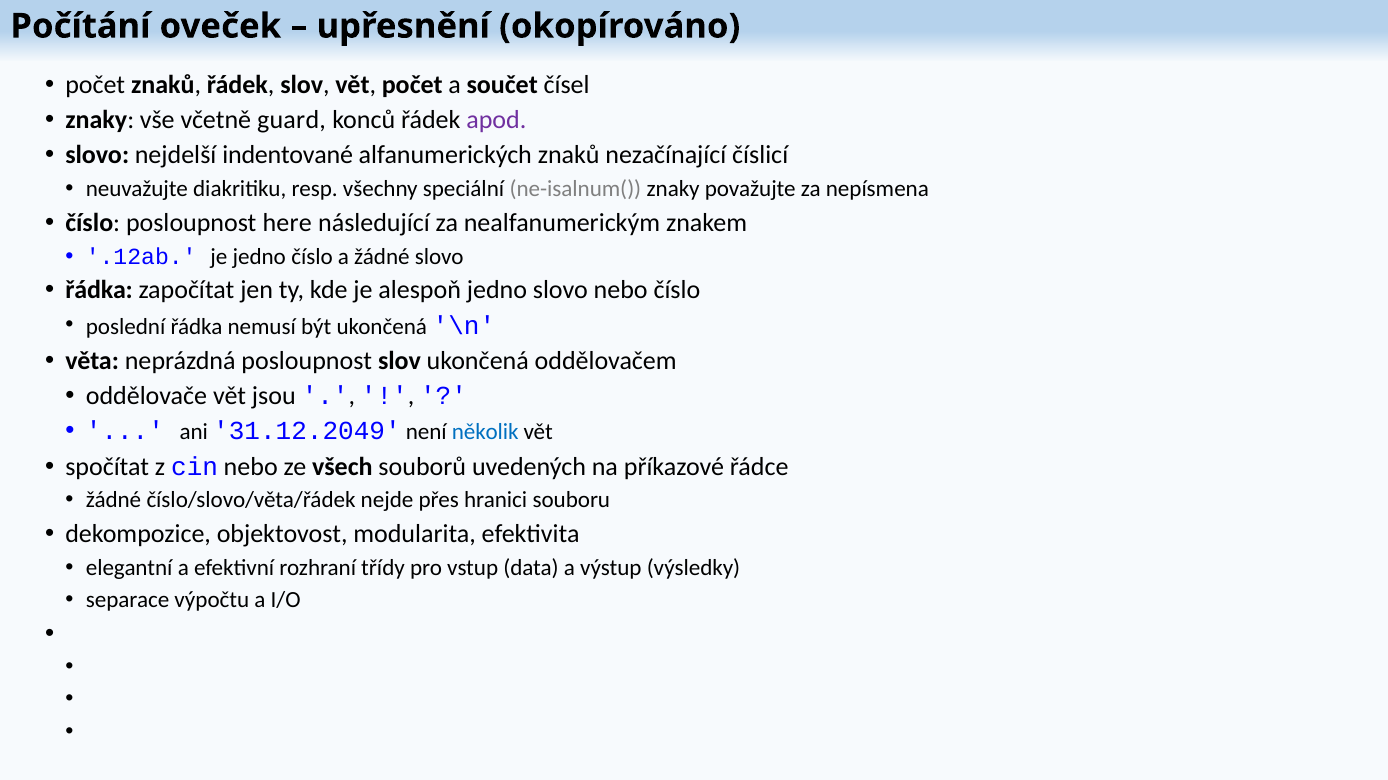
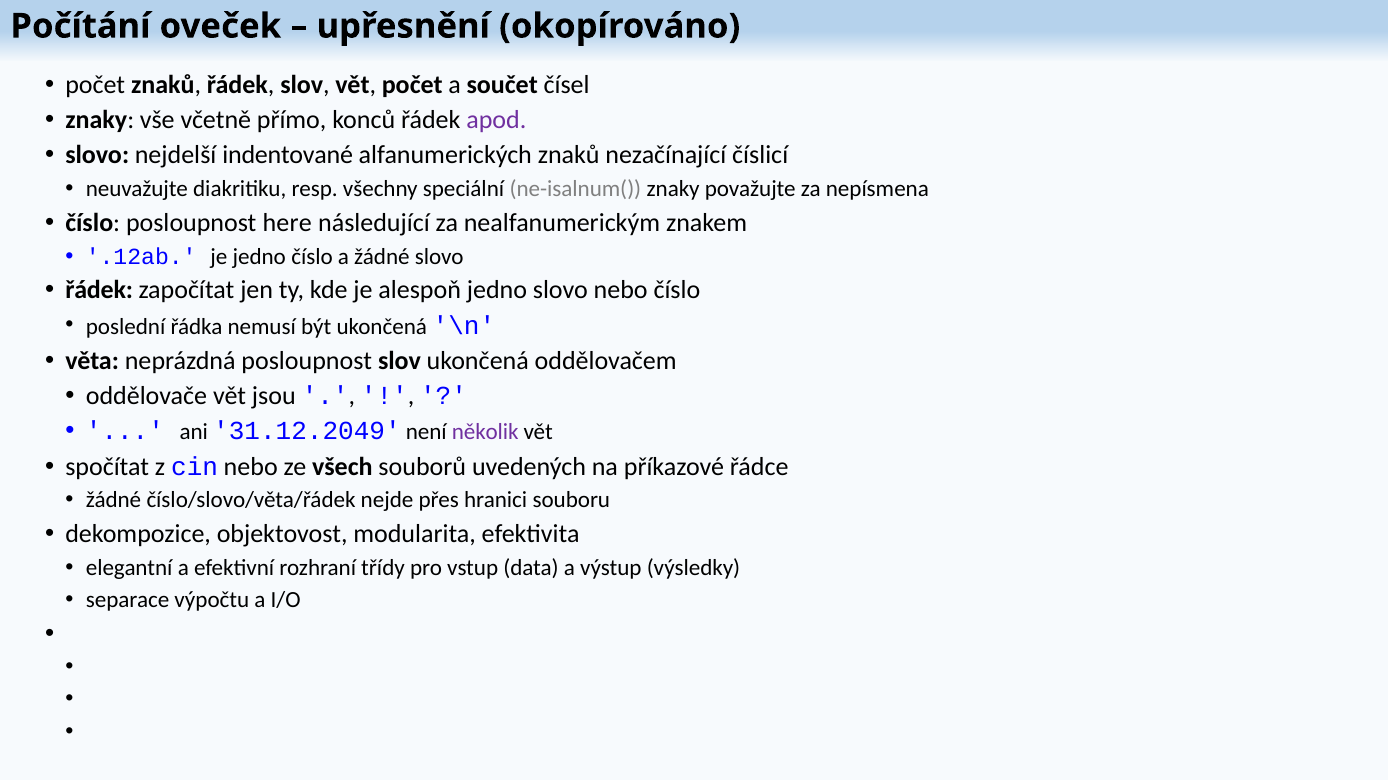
guard: guard -> přímo
řádka at (99, 290): řádka -> řádek
několik colour: blue -> purple
